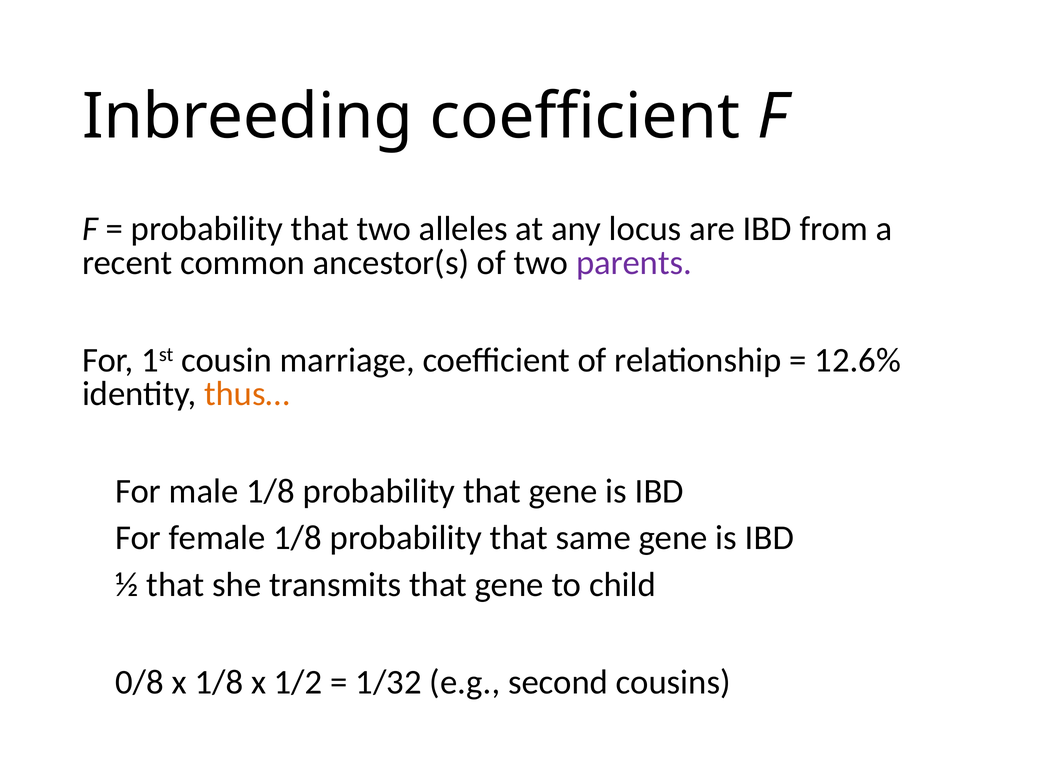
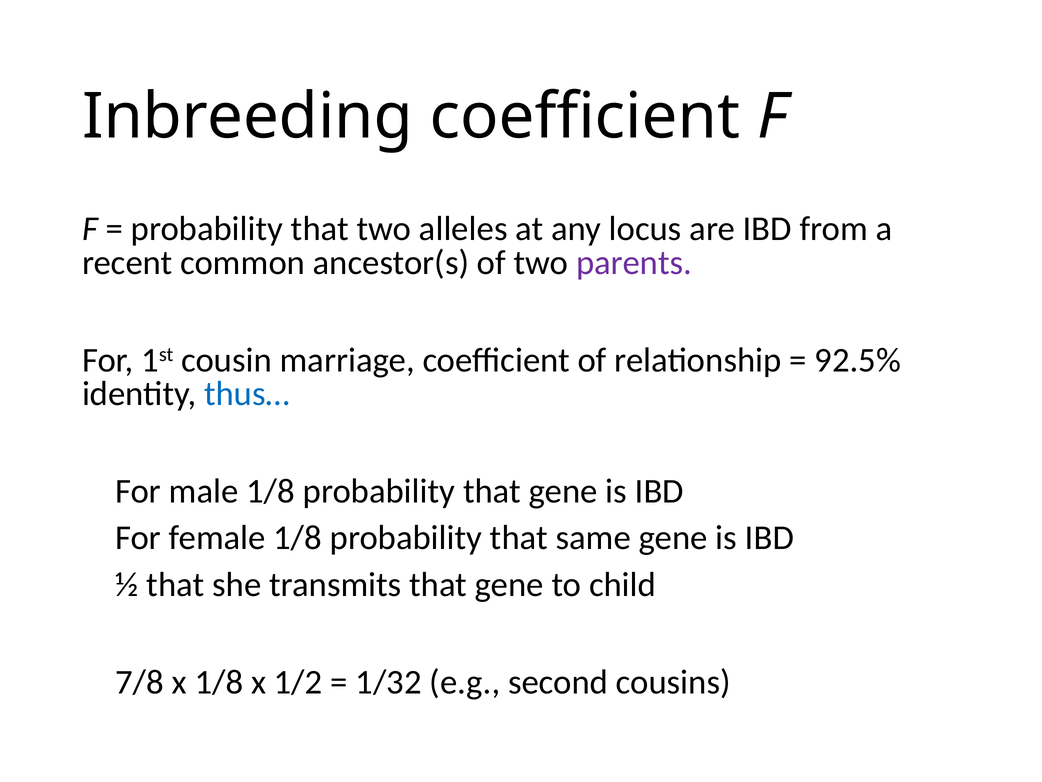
12.6%: 12.6% -> 92.5%
thus… colour: orange -> blue
0/8: 0/8 -> 7/8
